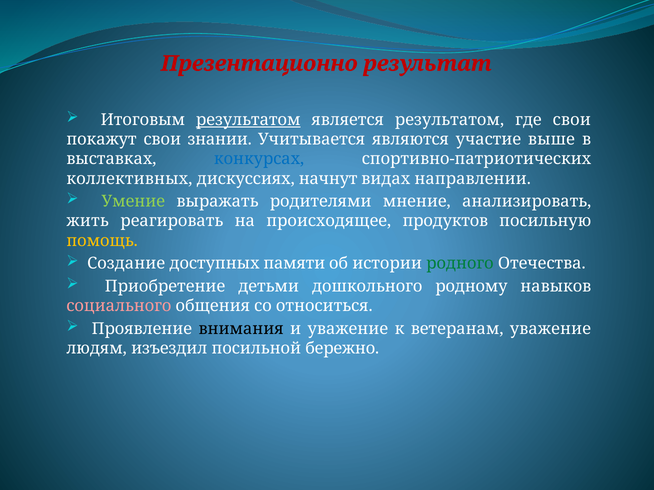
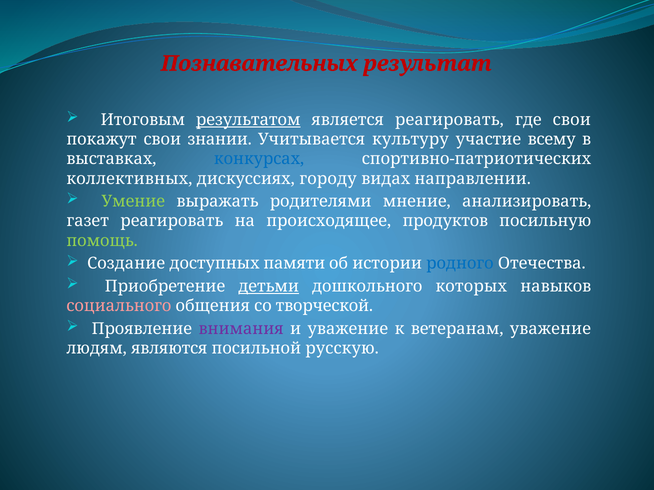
Презентационно: Презентационно -> Познавательных
является результатом: результатом -> реагировать
являются: являются -> культуру
выше: выше -> всему
начнут: начнут -> городу
жить: жить -> газет
помощь colour: yellow -> light green
родного colour: green -> blue
детьми underline: none -> present
родному: родному -> которых
относиться: относиться -> творческой
внимания colour: black -> purple
изъездил: изъездил -> являются
бережно: бережно -> русскую
